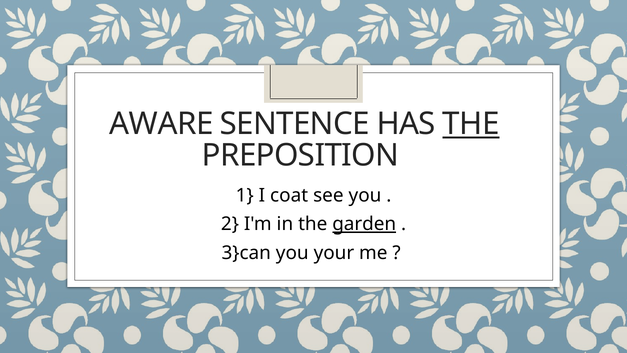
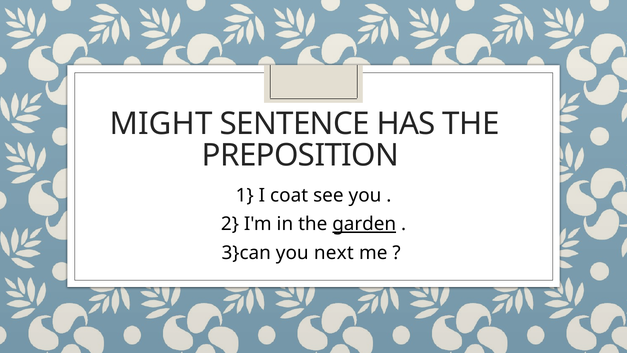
AWARE: AWARE -> MIGHT
THE at (471, 124) underline: present -> none
your: your -> next
